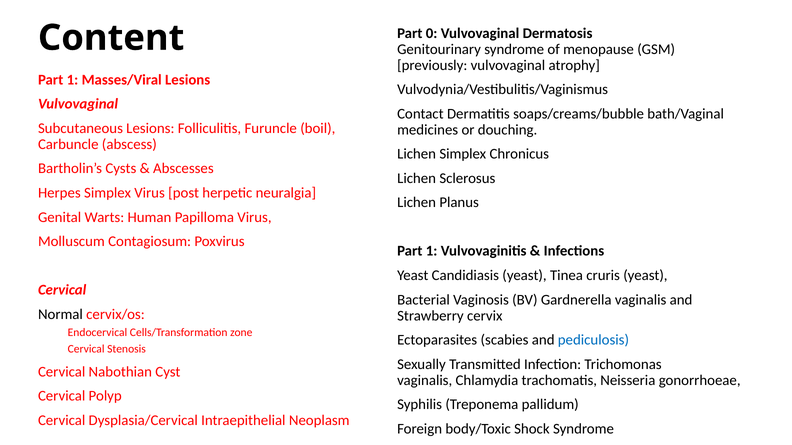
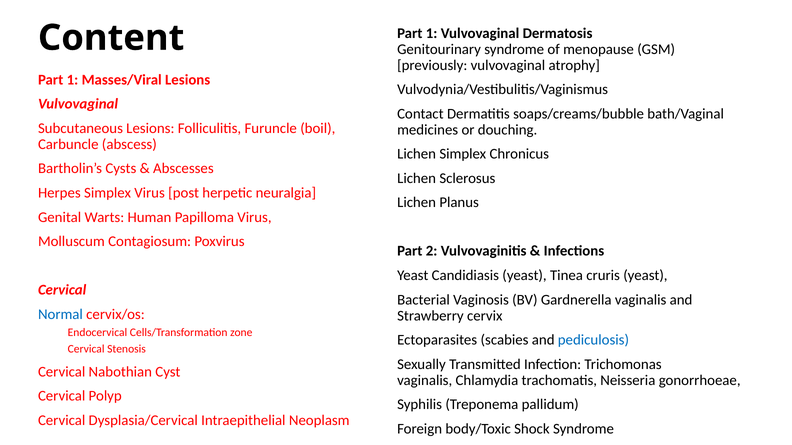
0 at (432, 33): 0 -> 1
1 at (432, 251): 1 -> 2
Normal colour: black -> blue
